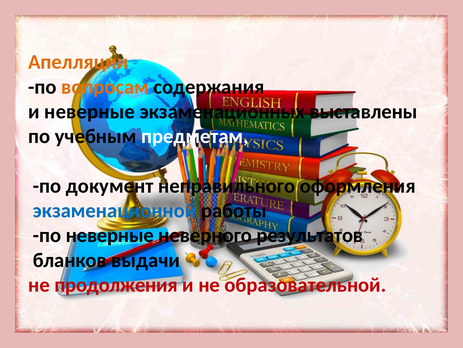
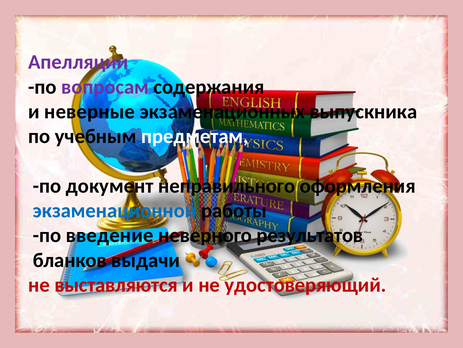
Апелляции colour: orange -> purple
вопросам colour: orange -> purple
выставлены: выставлены -> выпускника
по неверные: неверные -> введение
продолжения: продолжения -> выставляются
образовательной: образовательной -> удостоверяющий
